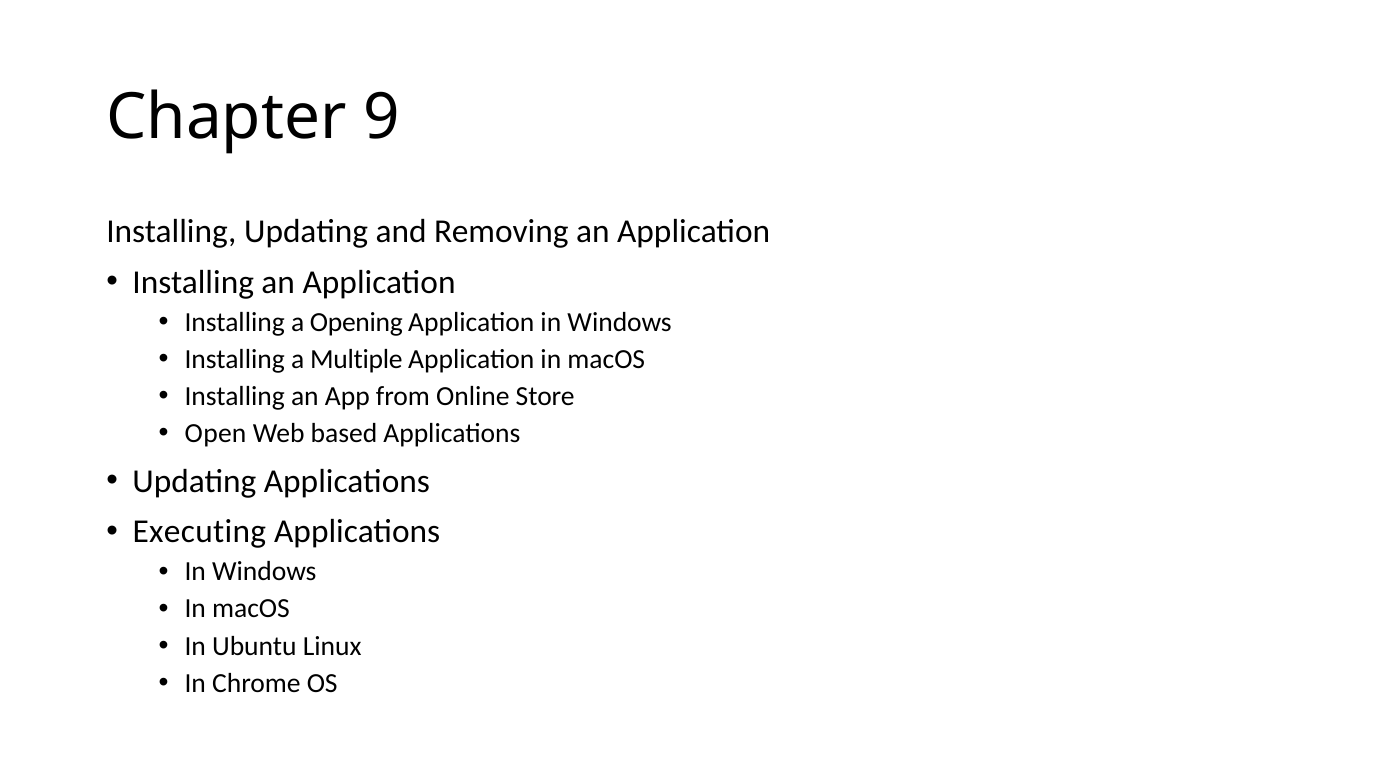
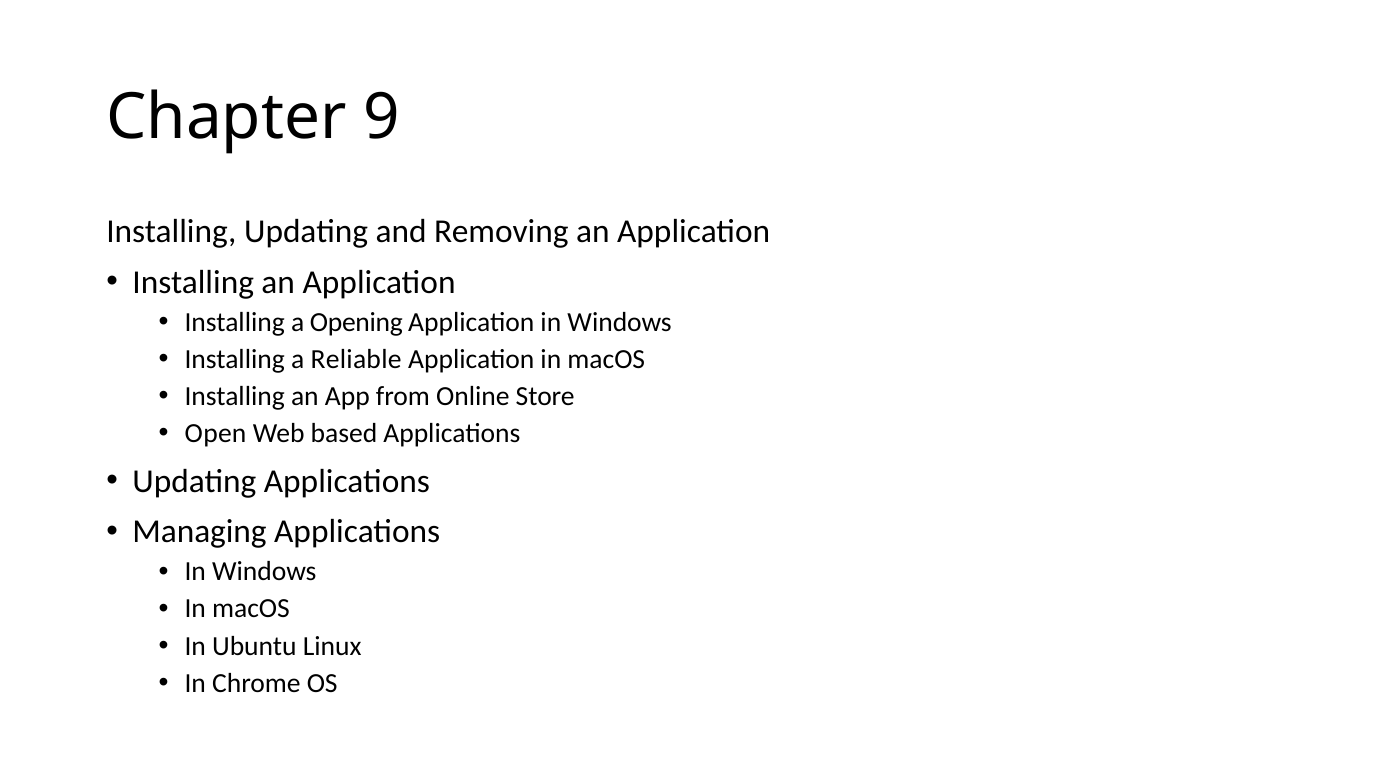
Multiple: Multiple -> Reliable
Executing: Executing -> Managing
